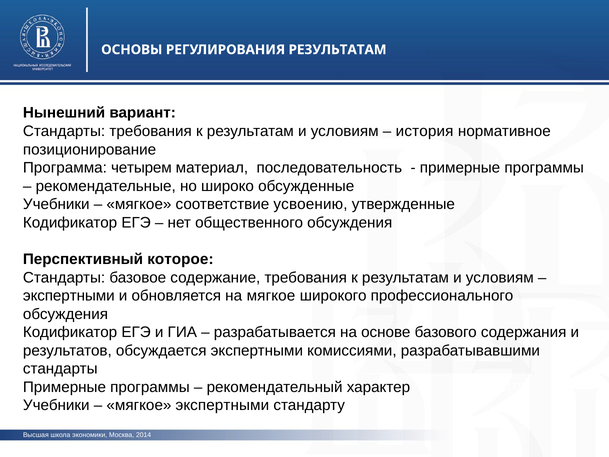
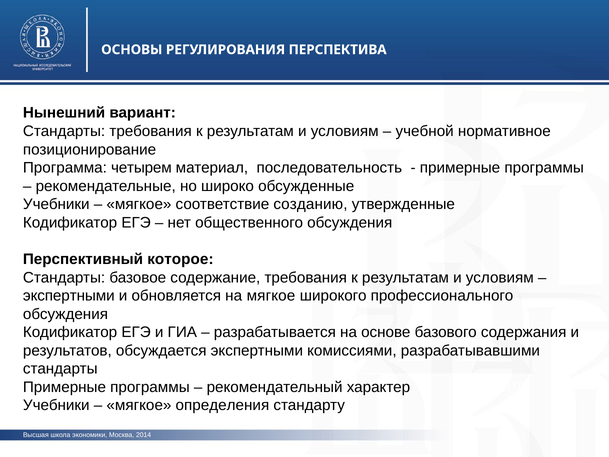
РЕГУЛИРОВАНИЯ РЕЗУЛЬТАТАМ: РЕЗУЛЬТАТАМ -> ПЕРСПЕКТИВА
история: история -> учебной
усвоению: усвоению -> созданию
мягкое экспертными: экспертными -> определения
